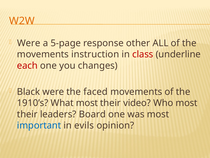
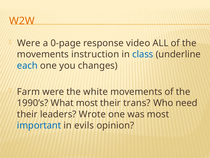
5-page: 5-page -> 0-page
other: other -> video
class colour: red -> blue
each colour: red -> blue
Black: Black -> Farm
faced: faced -> white
1910’s: 1910’s -> 1990’s
video: video -> trans
Who most: most -> need
Board: Board -> Wrote
